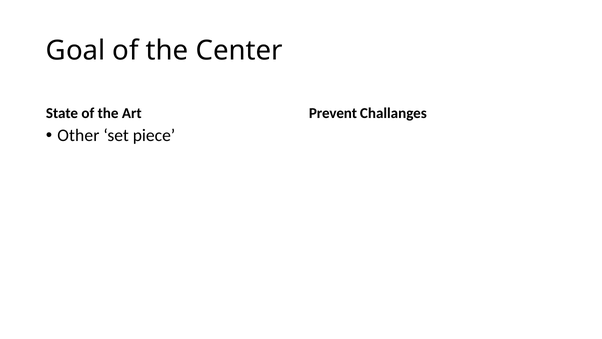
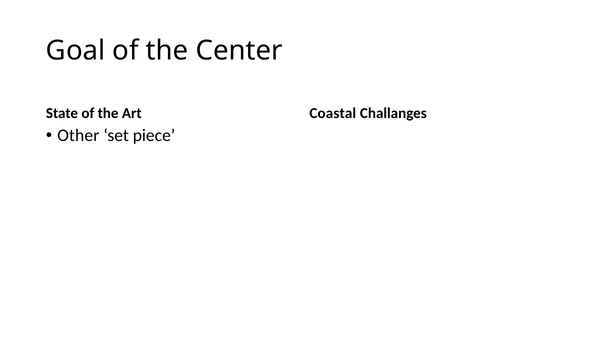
Prevent: Prevent -> Coastal
